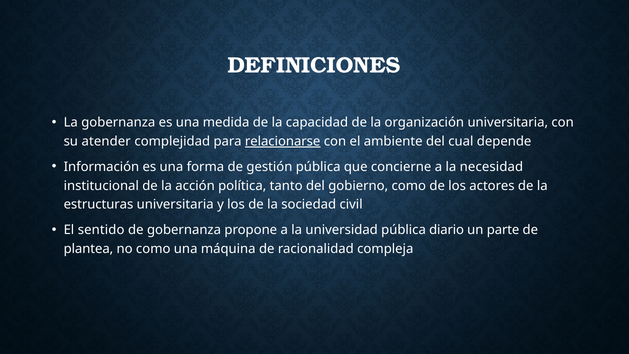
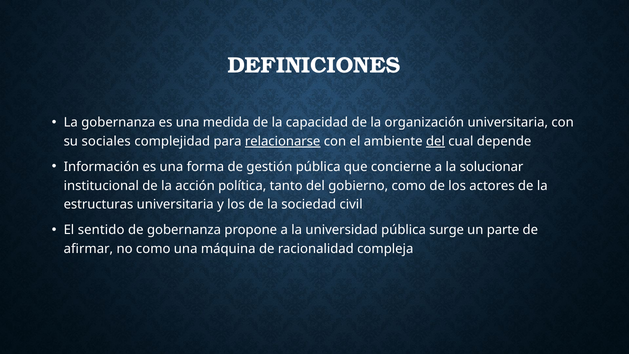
atender: atender -> sociales
del at (435, 141) underline: none -> present
necesidad: necesidad -> solucionar
diario: diario -> surge
plantea: plantea -> afirmar
